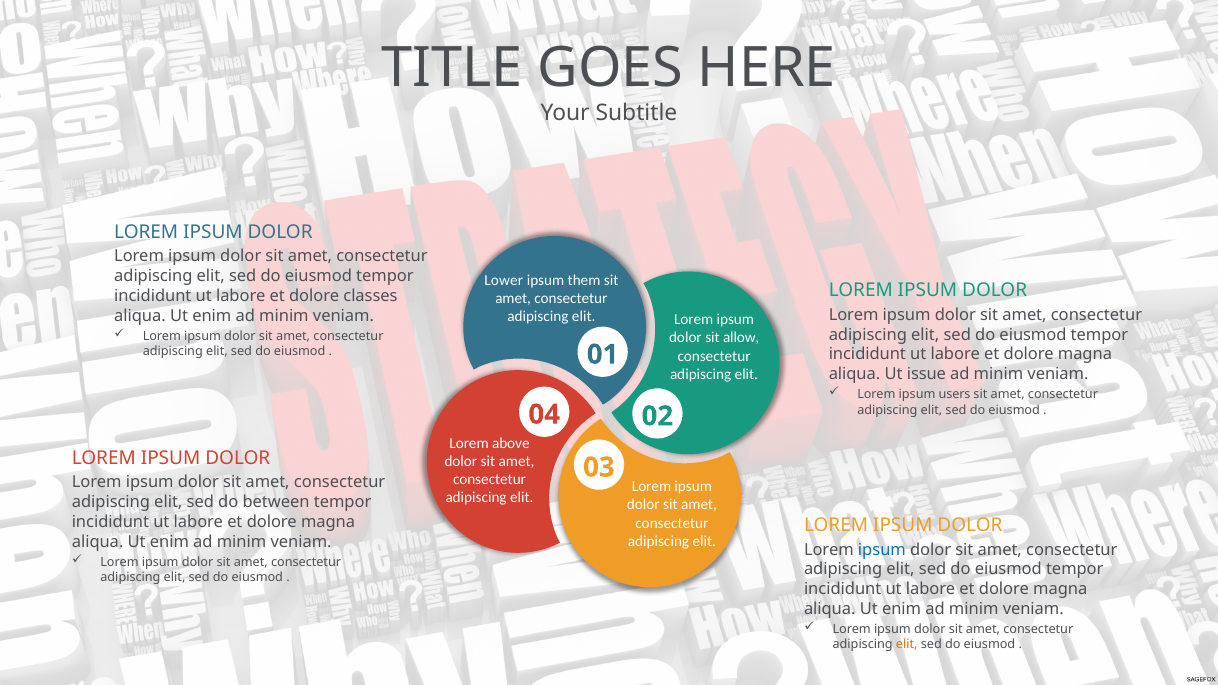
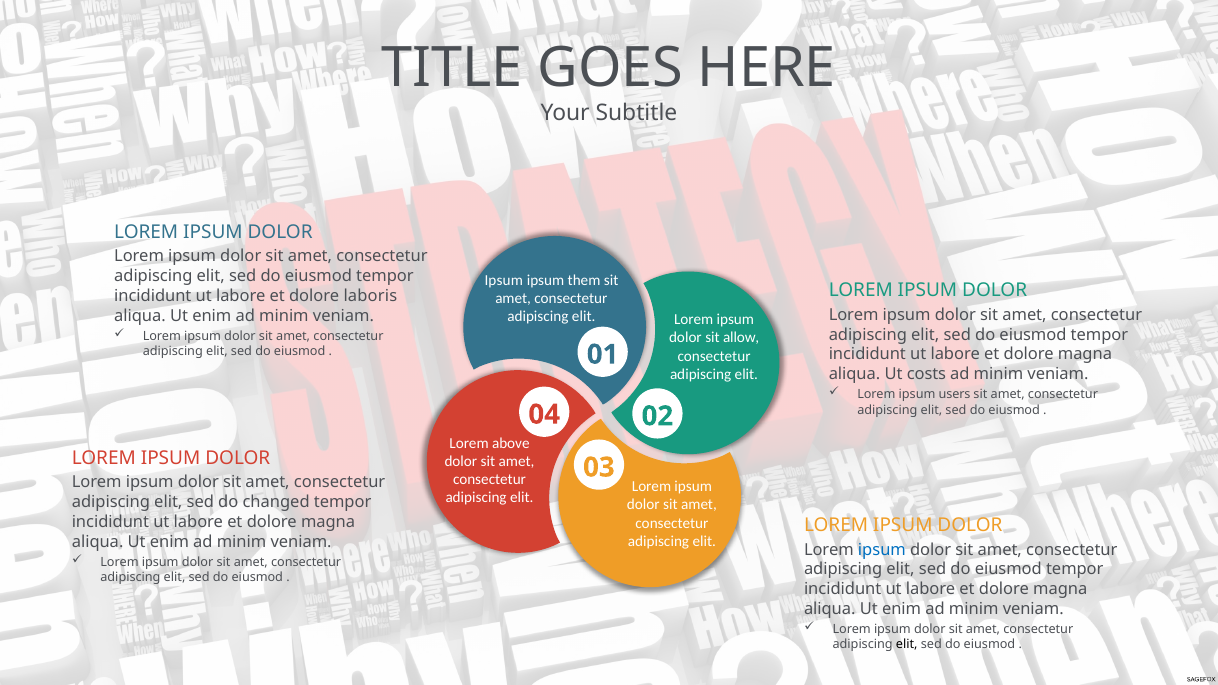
Lower at (504, 280): Lower -> Ipsum
classes: classes -> laboris
issue: issue -> costs
between: between -> changed
elit at (907, 645) colour: orange -> black
